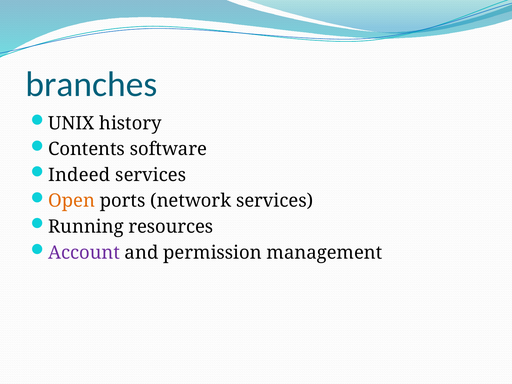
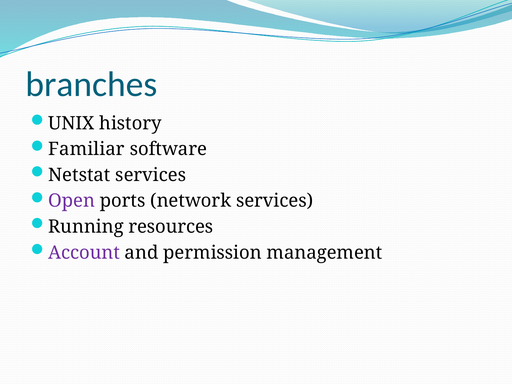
Contents: Contents -> Familiar
Indeed: Indeed -> Netstat
Open colour: orange -> purple
